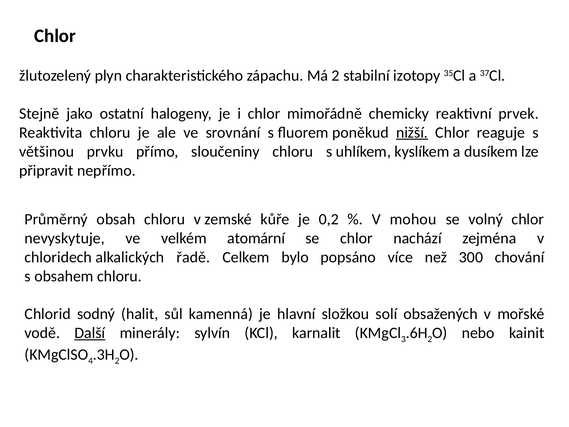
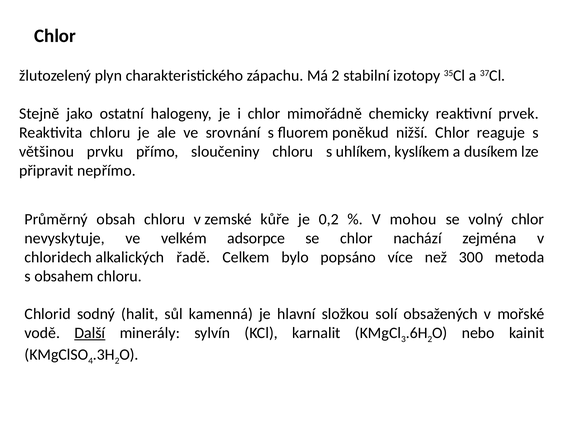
nižší underline: present -> none
atomární: atomární -> adsorpce
chování: chování -> metoda
